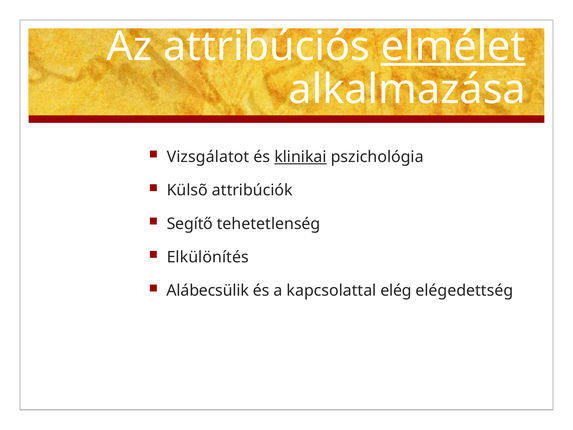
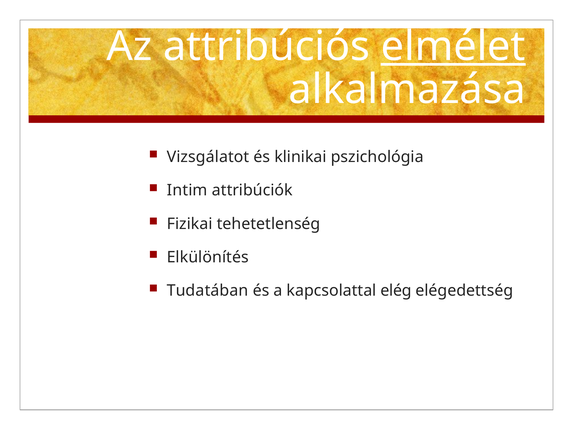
klinikai underline: present -> none
Külsõ: Külsõ -> Intim
Segítő: Segítő -> Fizikai
Alábecsülik: Alábecsülik -> Tudatában
